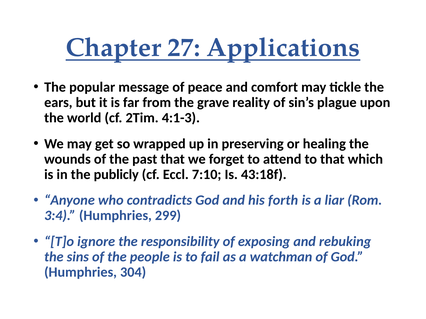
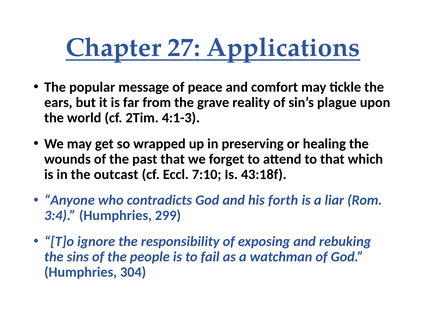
publicly: publicly -> outcast
